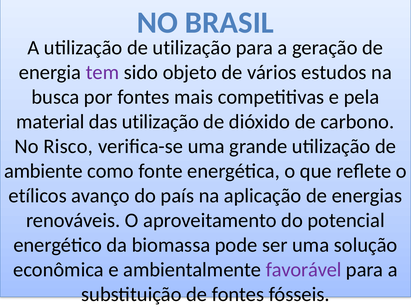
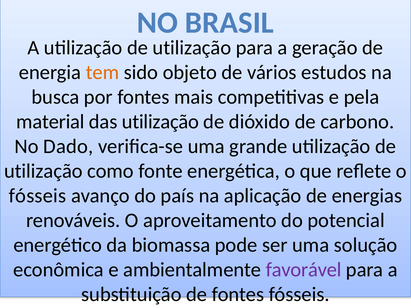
tem colour: purple -> orange
Risco: Risco -> Dado
ambiente at (43, 171): ambiente -> utilização
etílicos at (38, 196): etílicos -> fósseis
